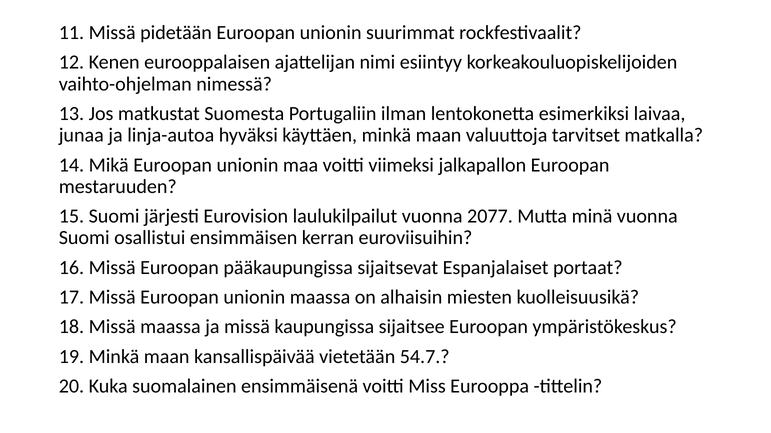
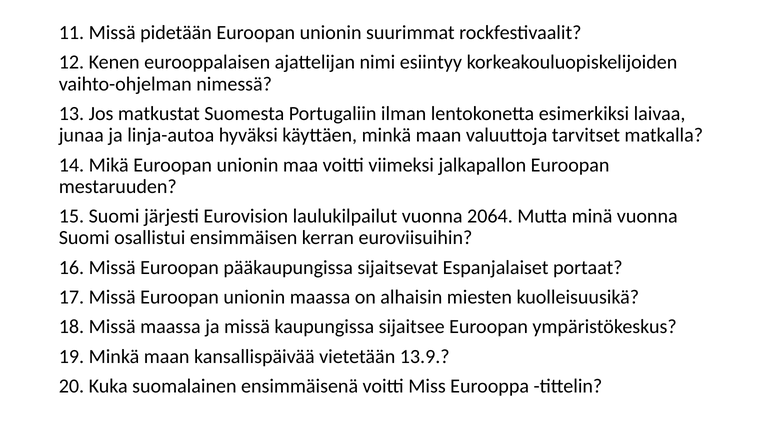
2077: 2077 -> 2064
54.7: 54.7 -> 13.9
